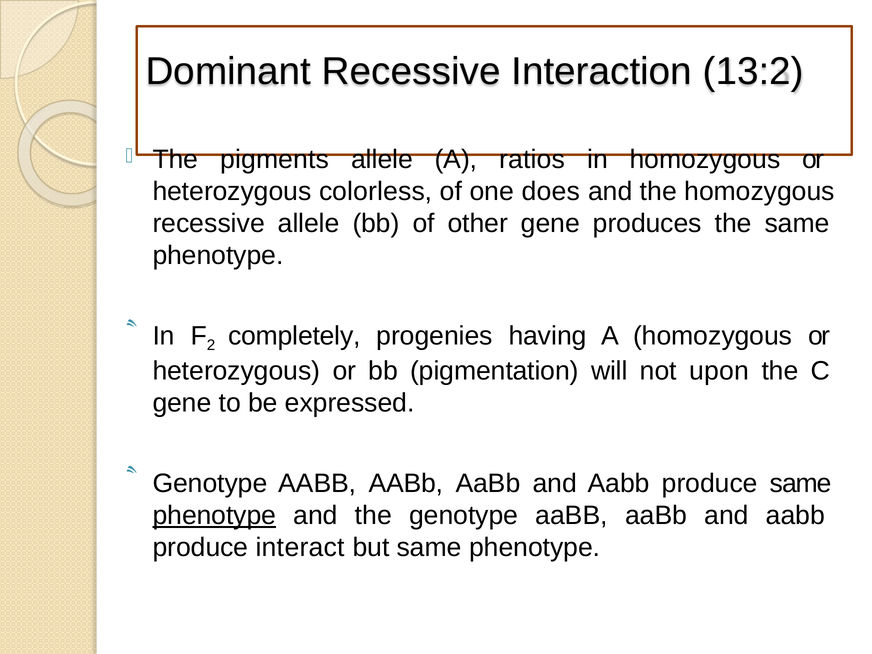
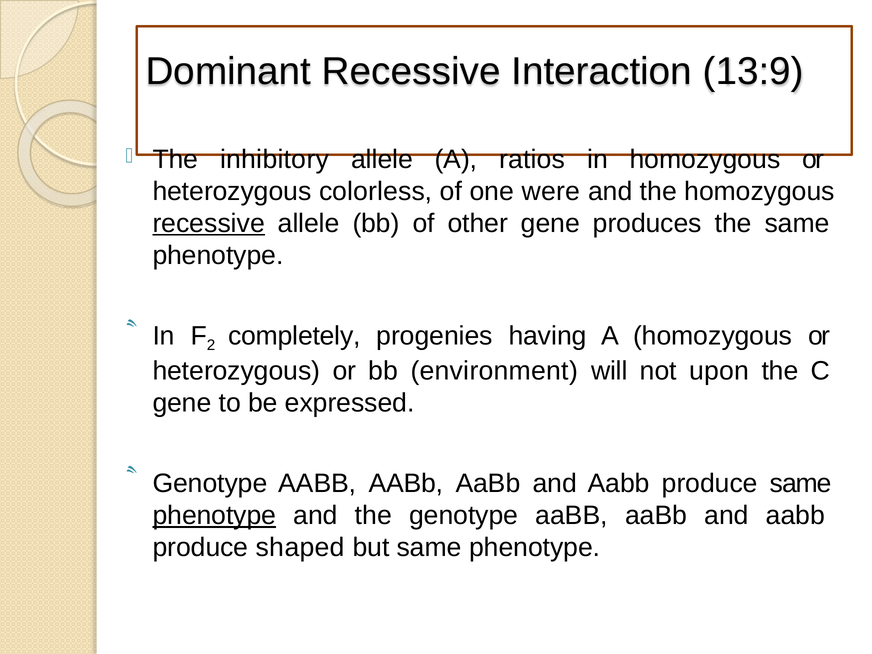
13:2: 13:2 -> 13:9
pigments: pigments -> inhibitory
does: does -> were
recessive at (209, 223) underline: none -> present
pigmentation: pigmentation -> environment
interact: interact -> shaped
